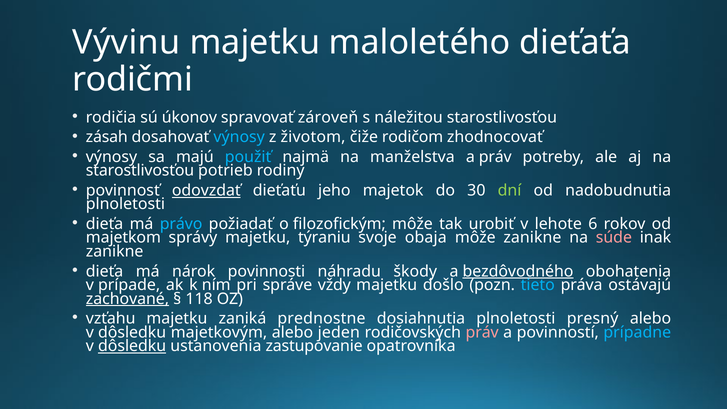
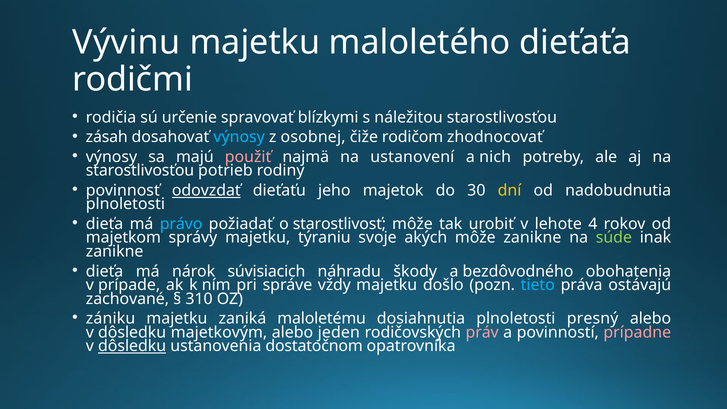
úkonov: úkonov -> určenie
zároveň: zároveň -> blízkymi
životom: životom -> osobnej
použiť colour: light blue -> pink
manželstva: manželstva -> ustanovení
a práv: práv -> nich
dní colour: light green -> yellow
filozofickým: filozofickým -> starostlivosť
6: 6 -> 4
obaja: obaja -> akých
súde colour: pink -> light green
povinnosti: povinnosti -> súvisiacich
bezdôvodného underline: present -> none
zachované underline: present -> none
118: 118 -> 310
vzťahu: vzťahu -> zániku
prednostne: prednostne -> maloletému
prípadne colour: light blue -> pink
zastupovanie: zastupovanie -> dostatočnom
